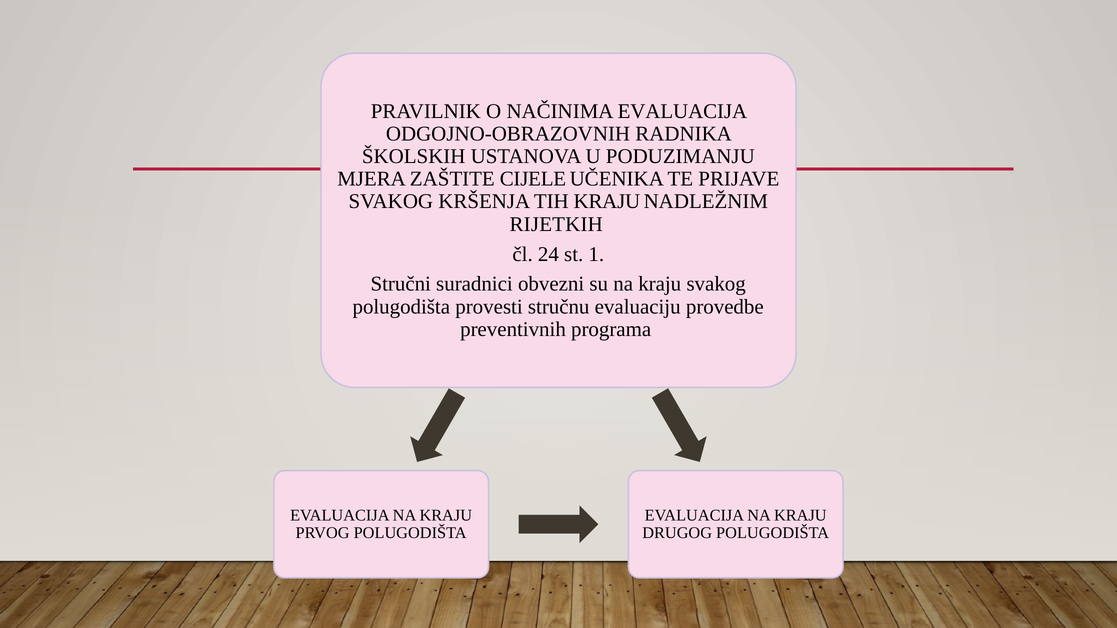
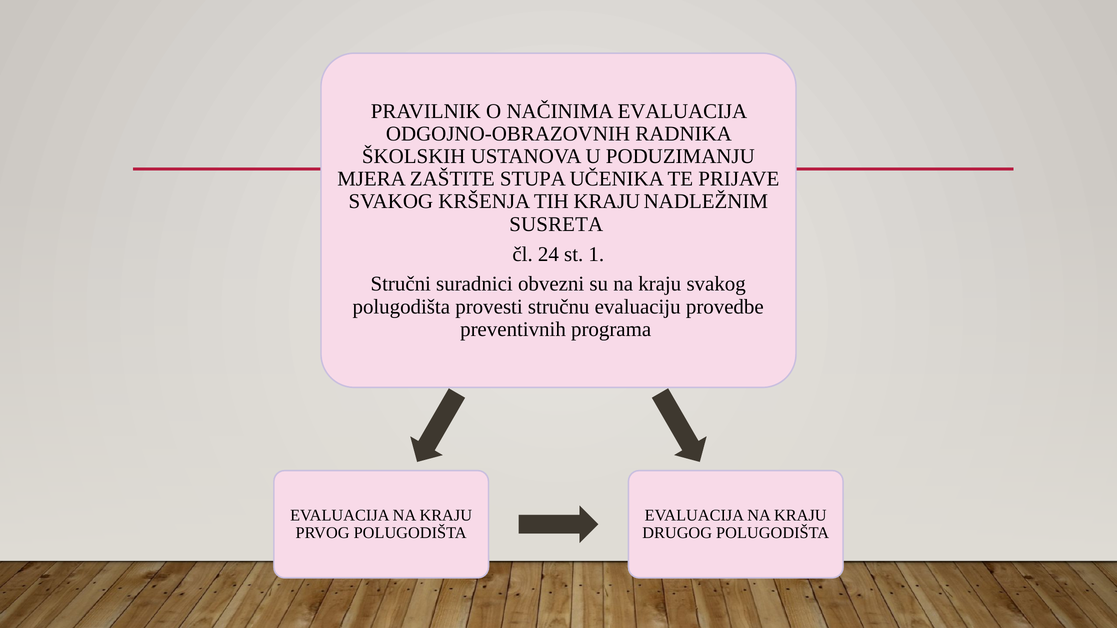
CIJELE: CIJELE -> STUPA
RIJETKIH: RIJETKIH -> SUSRETA
